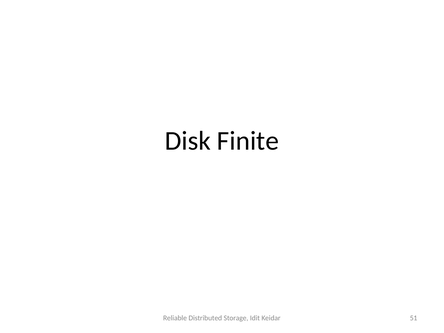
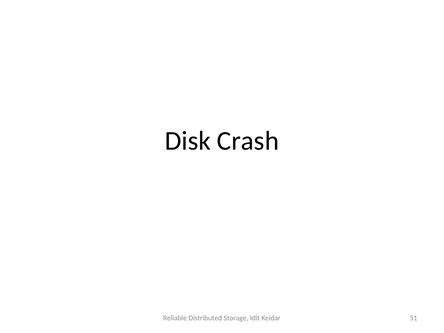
Finite: Finite -> Crash
